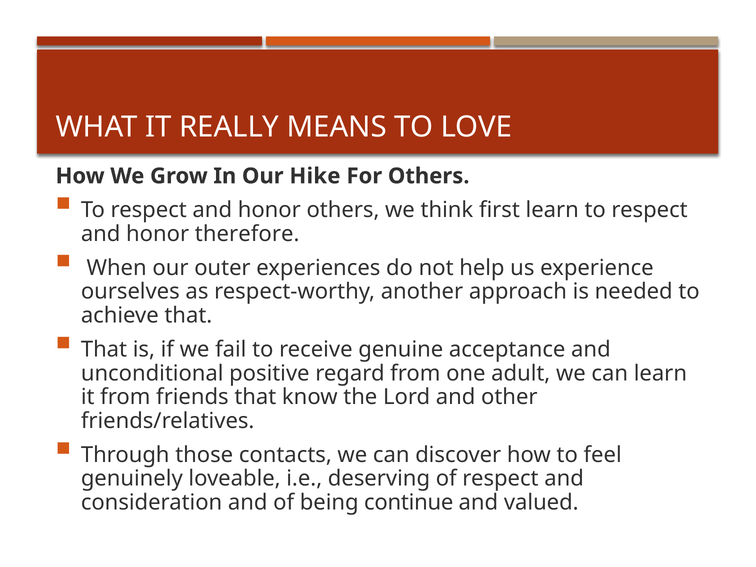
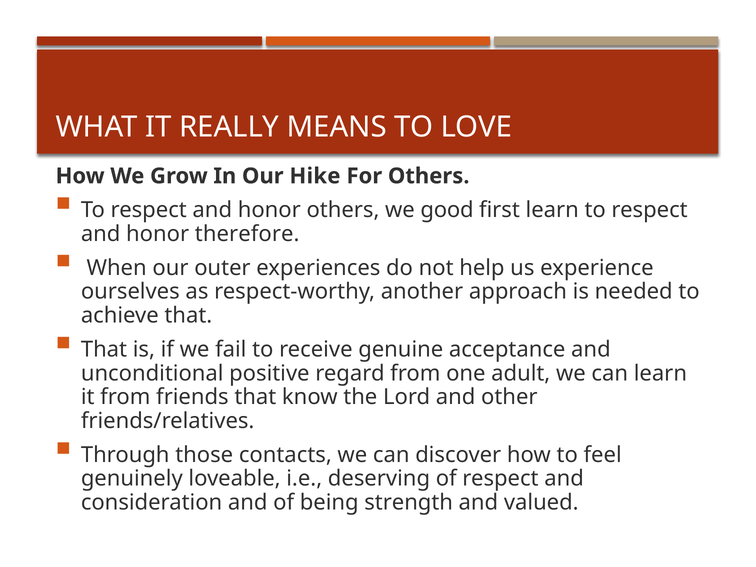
think: think -> good
continue: continue -> strength
